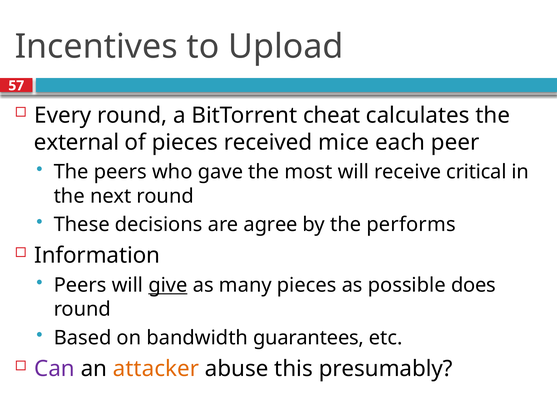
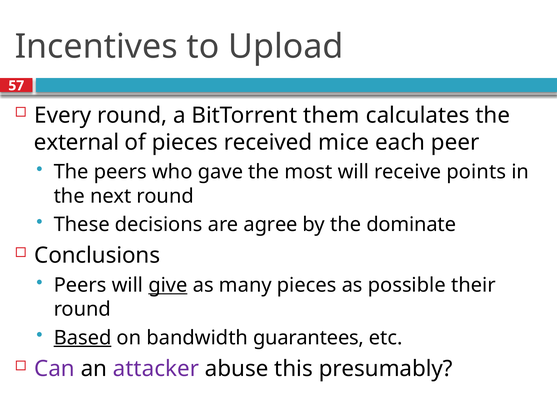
cheat: cheat -> them
critical: critical -> points
performs: performs -> dominate
Information: Information -> Conclusions
does: does -> their
Based underline: none -> present
attacker colour: orange -> purple
